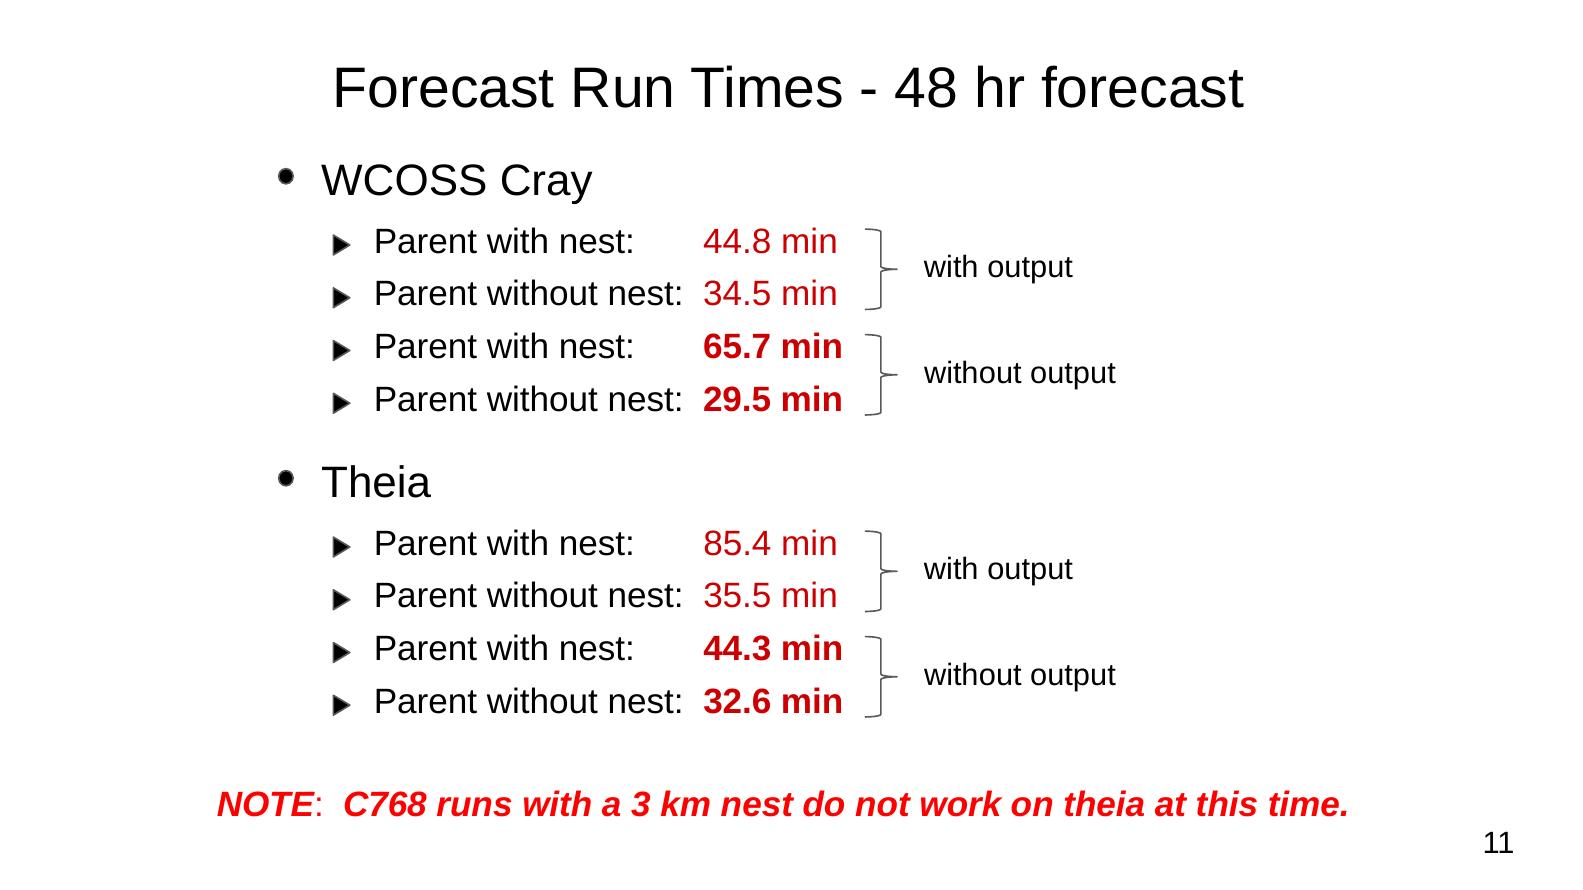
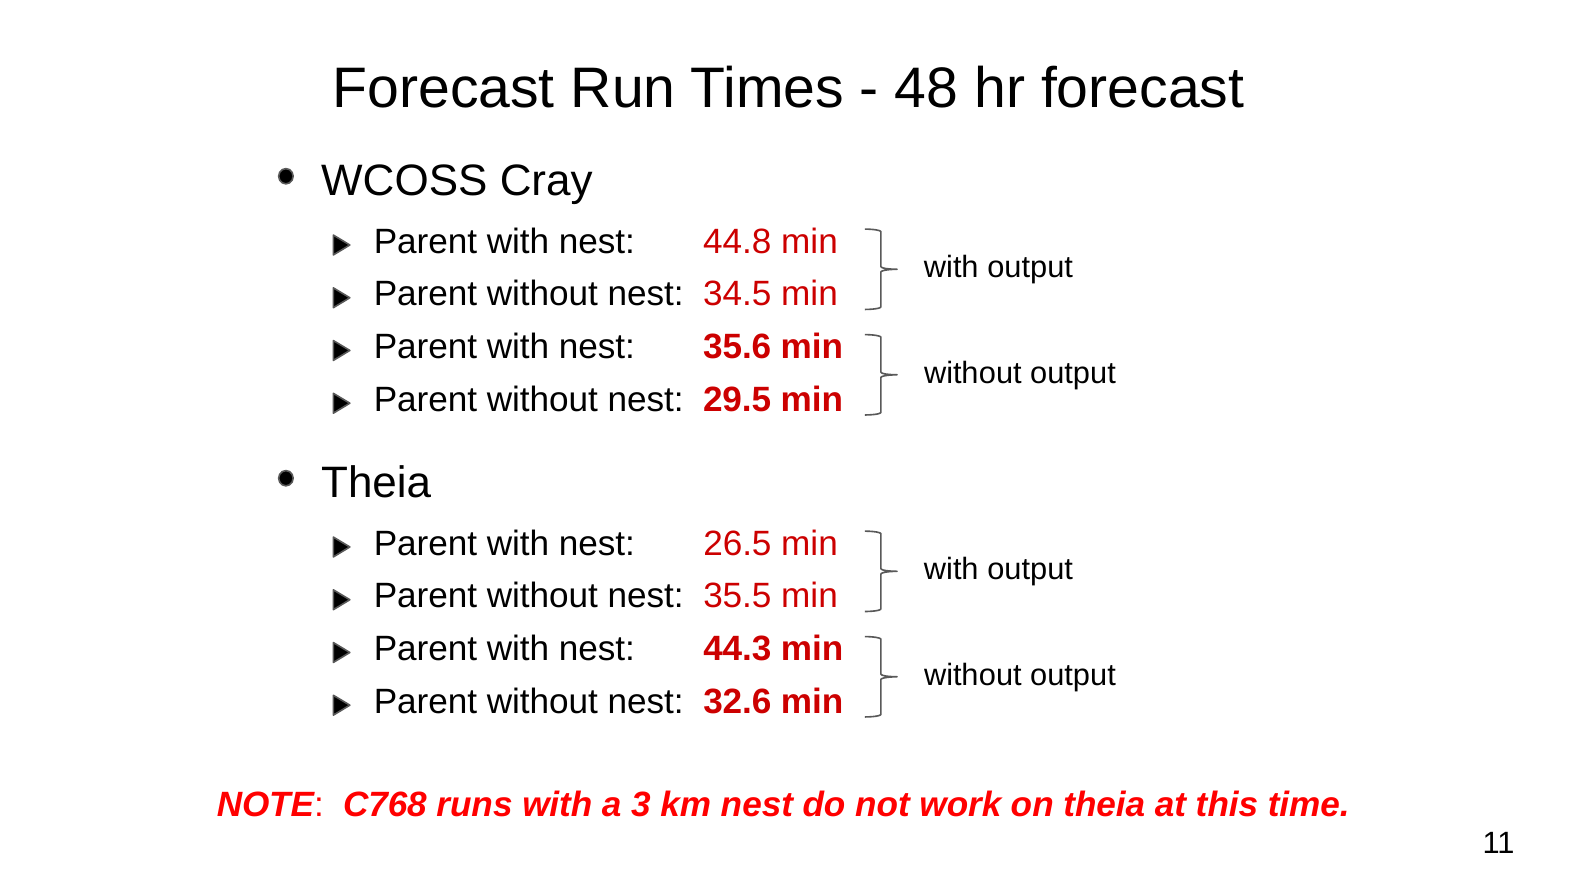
65.7: 65.7 -> 35.6
85.4: 85.4 -> 26.5
